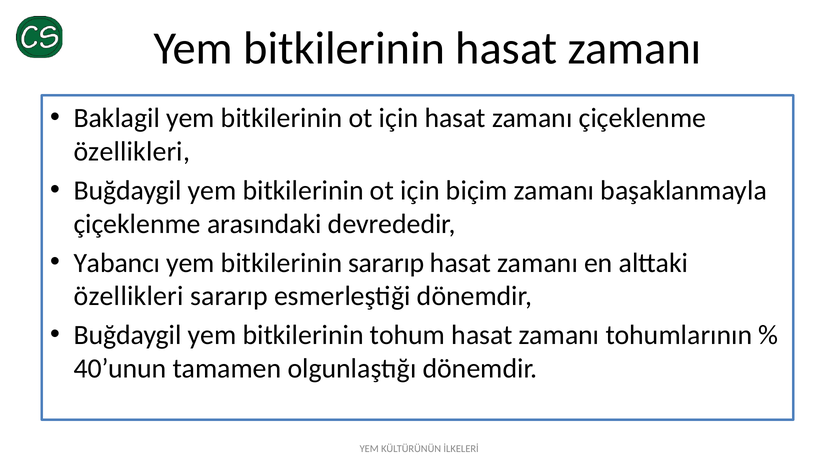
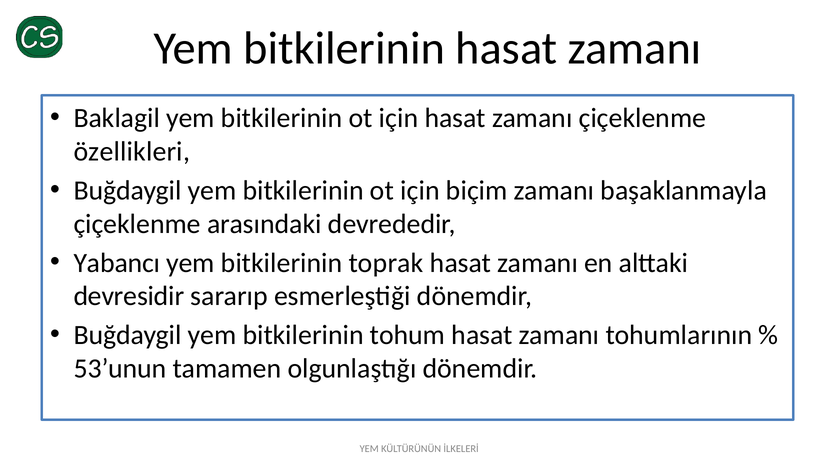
bitkilerinin sararıp: sararıp -> toprak
özellikleri at (129, 296): özellikleri -> devresidir
40’unun: 40’unun -> 53’unun
